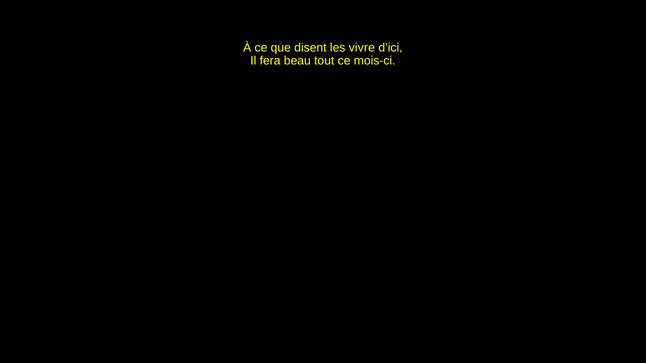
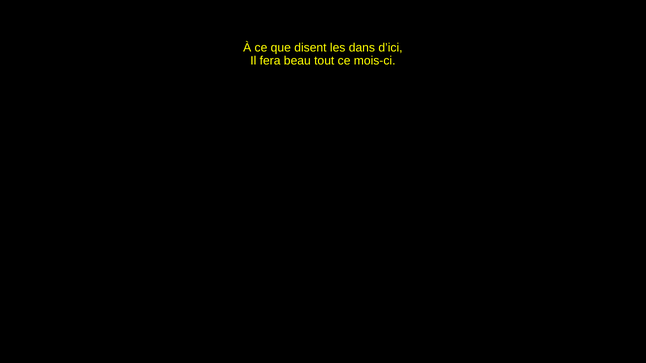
vivre: vivre -> dans
